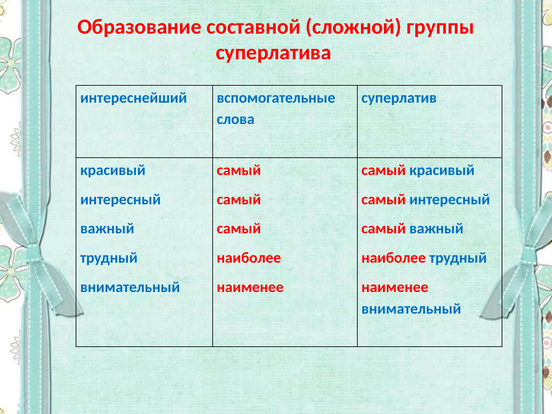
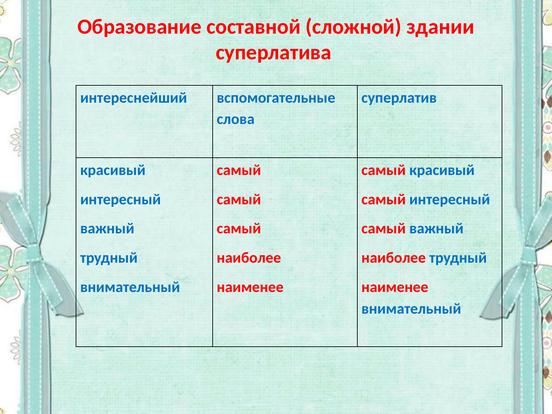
группы: группы -> здании
